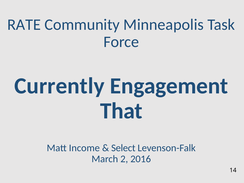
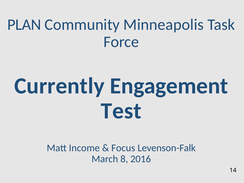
RATE: RATE -> PLAN
That: That -> Test
Select: Select -> Focus
2: 2 -> 8
